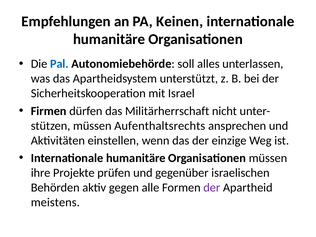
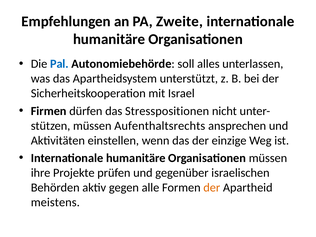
Keinen: Keinen -> Zweite
Militärherrschaft: Militärherrschaft -> Stresspositionen
der at (212, 188) colour: purple -> orange
